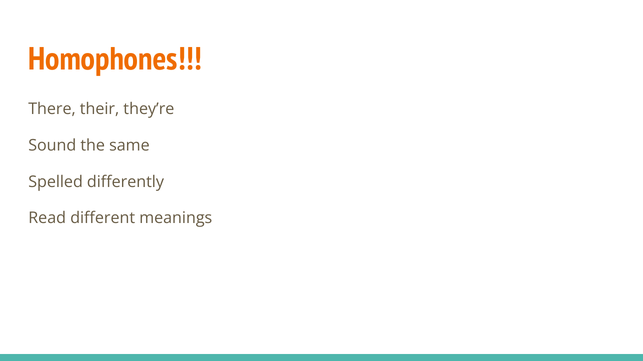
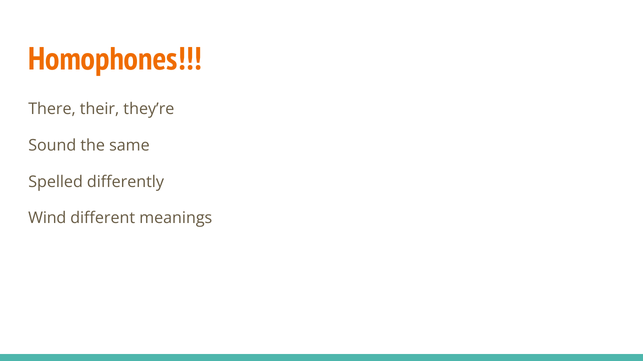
Read: Read -> Wind
